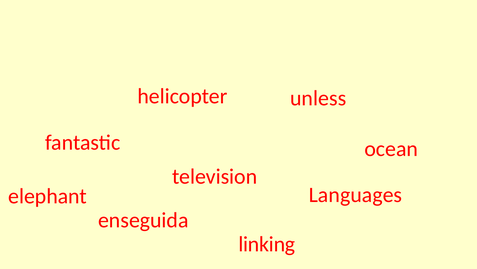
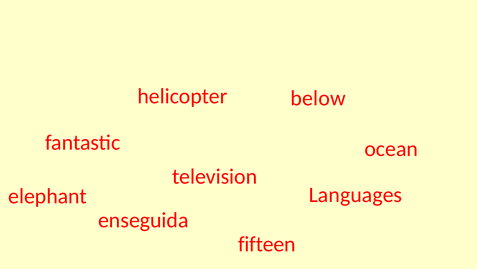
unless: unless -> below
linking: linking -> fifteen
